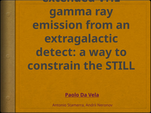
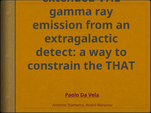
STILL: STILL -> THAT
